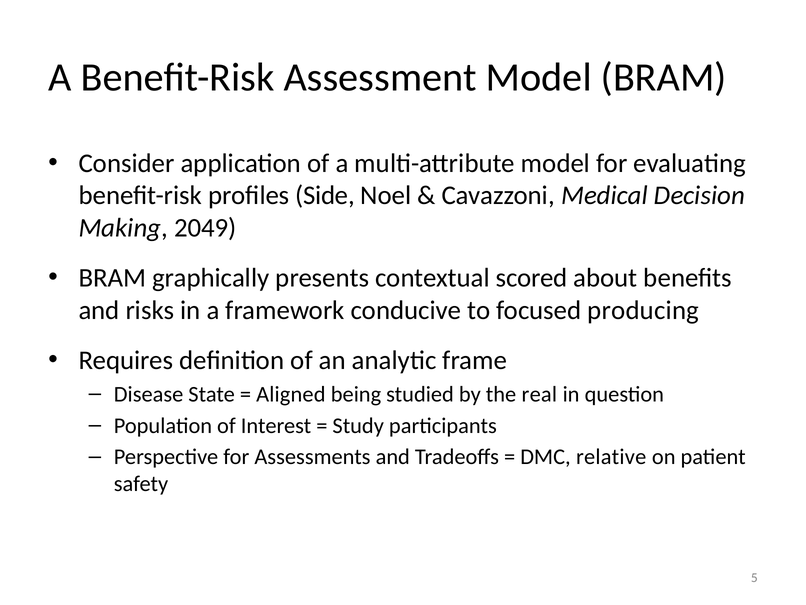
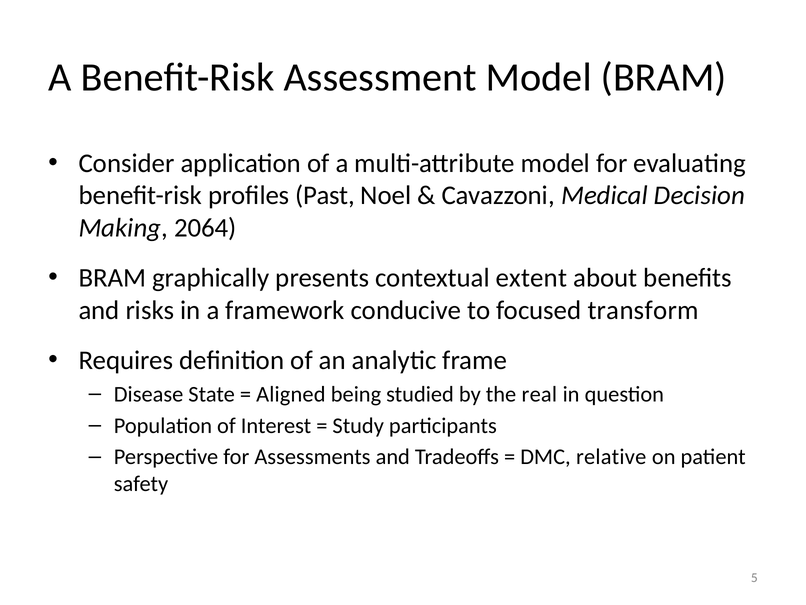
Side: Side -> Past
2049: 2049 -> 2064
scored: scored -> extent
producing: producing -> transform
